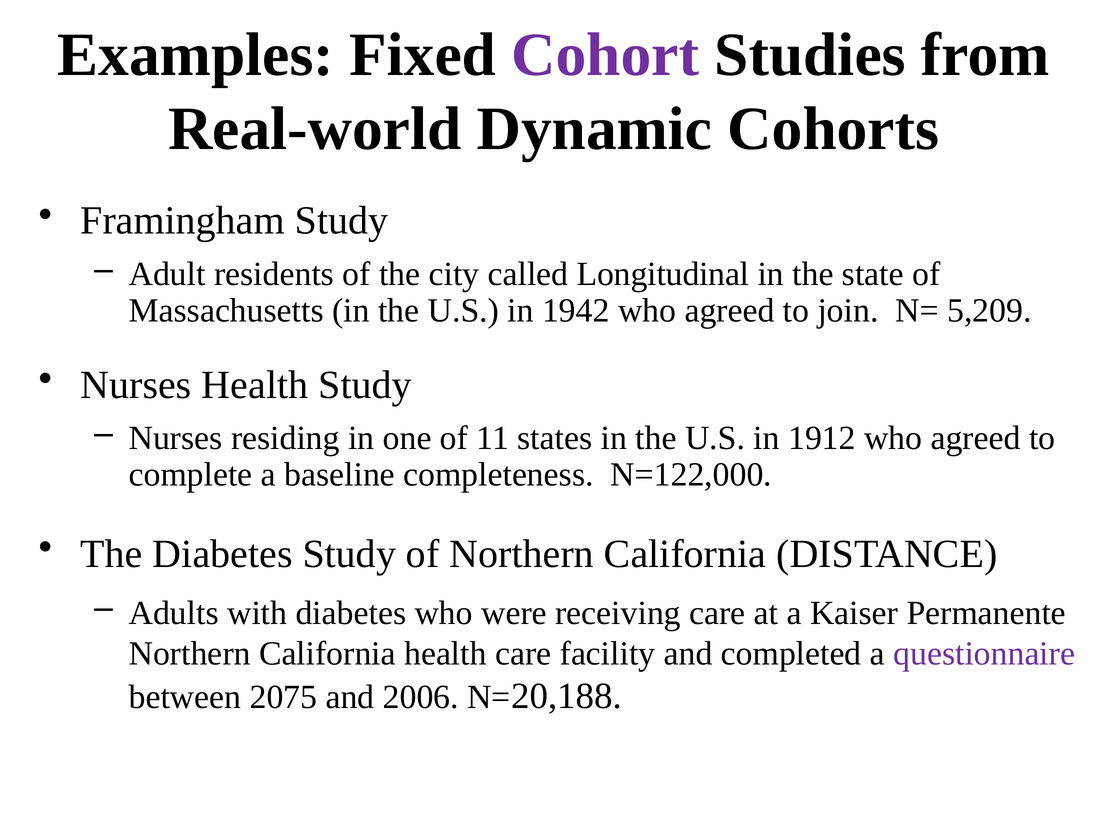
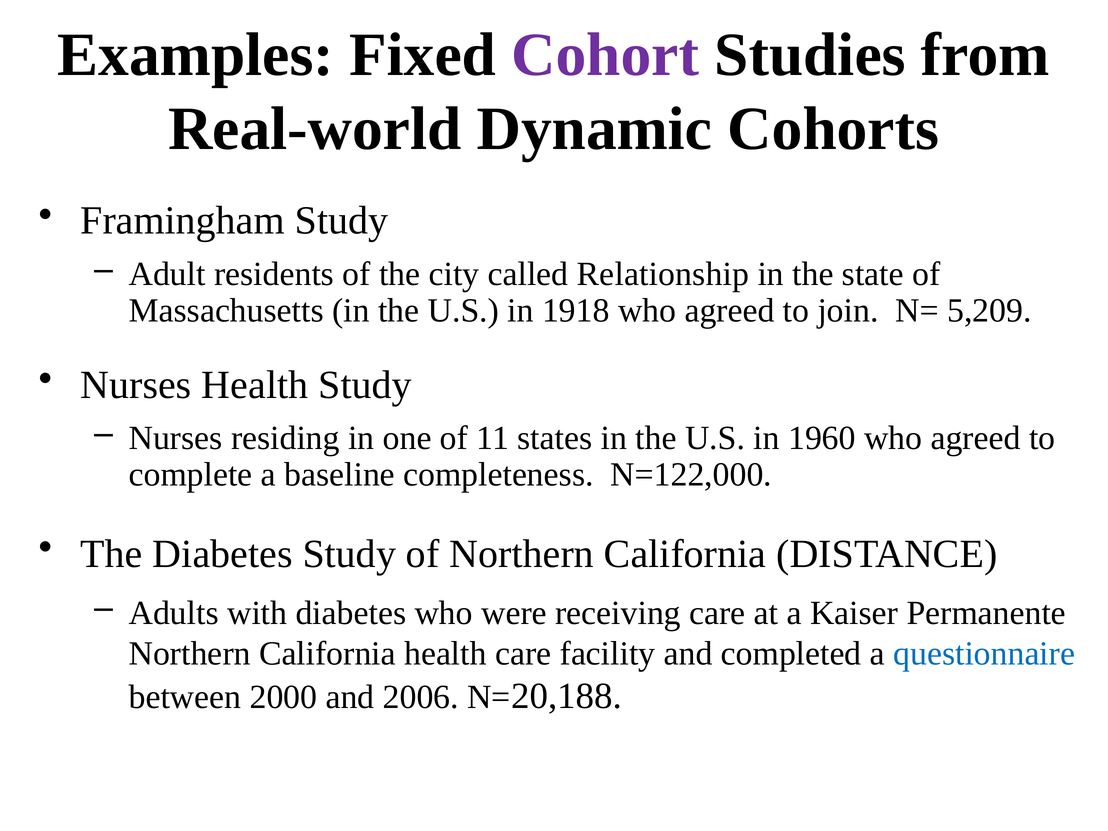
Longitudinal: Longitudinal -> Relationship
1942: 1942 -> 1918
1912: 1912 -> 1960
questionnaire colour: purple -> blue
2075: 2075 -> 2000
